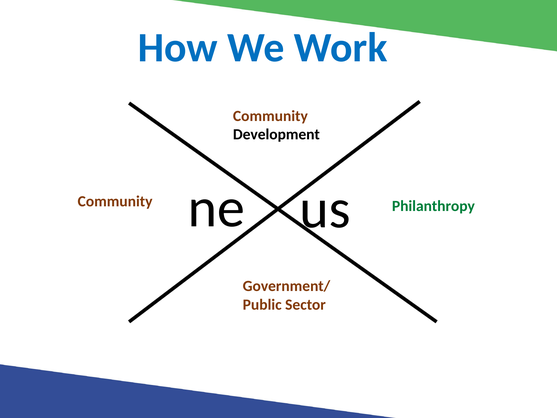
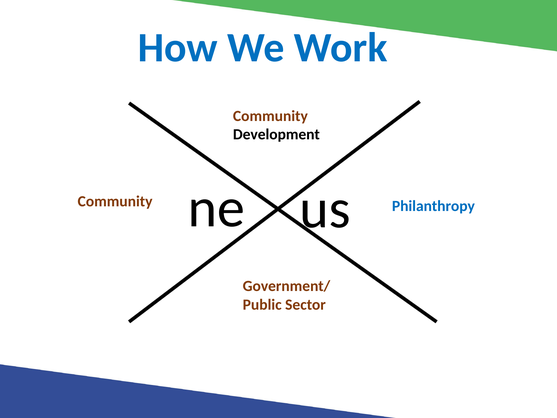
Philanthropy colour: green -> blue
